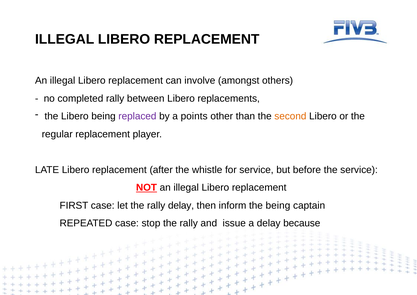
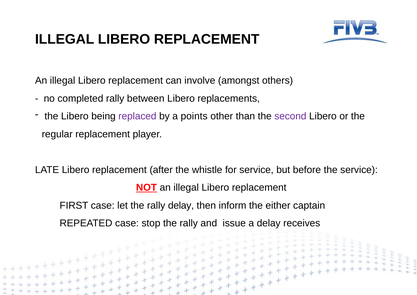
second colour: orange -> purple
the being: being -> either
because: because -> receives
